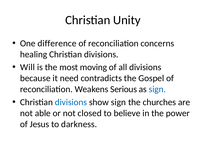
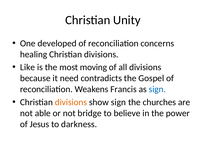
difference: difference -> developed
Will: Will -> Like
Serious: Serious -> Francis
divisions at (71, 102) colour: blue -> orange
closed: closed -> bridge
